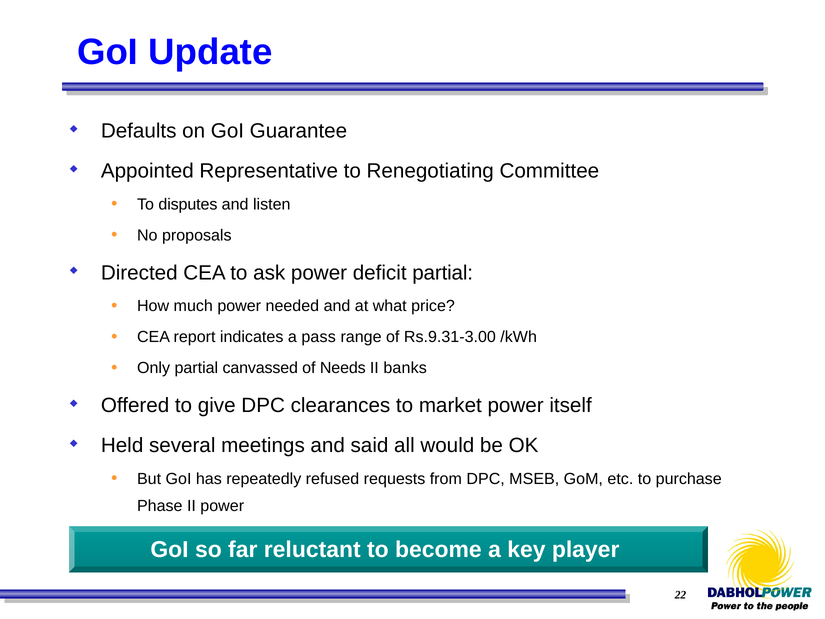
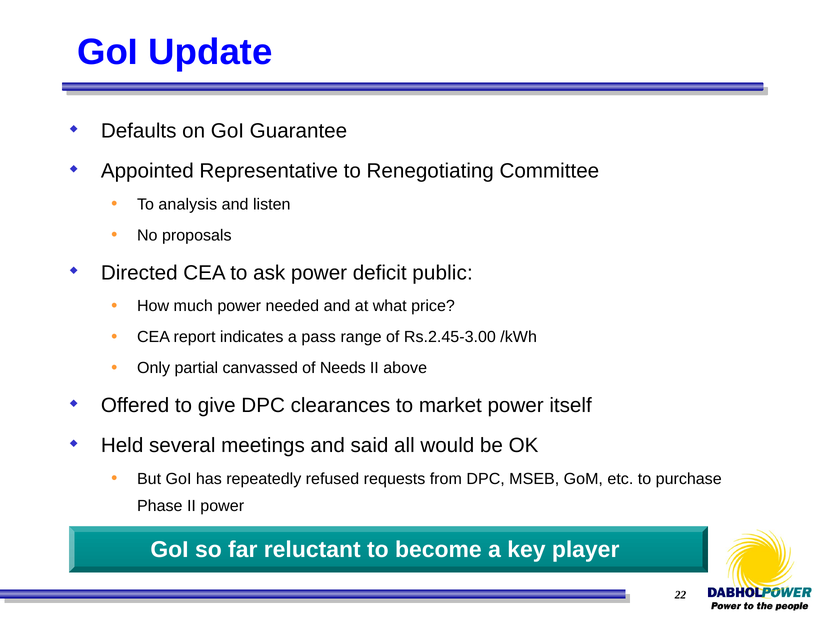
disputes: disputes -> analysis
deficit partial: partial -> public
Rs.9.31-3.00: Rs.9.31-3.00 -> Rs.2.45-3.00
banks: banks -> above
